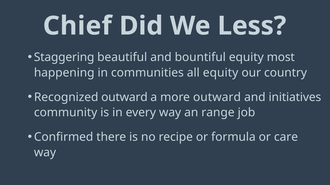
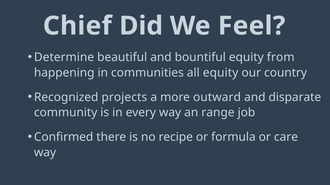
Less: Less -> Feel
Staggering: Staggering -> Determine
most: most -> from
Recognized outward: outward -> projects
initiatives: initiatives -> disparate
